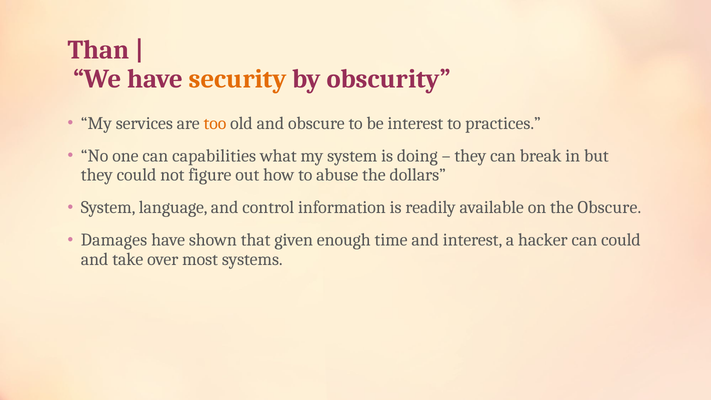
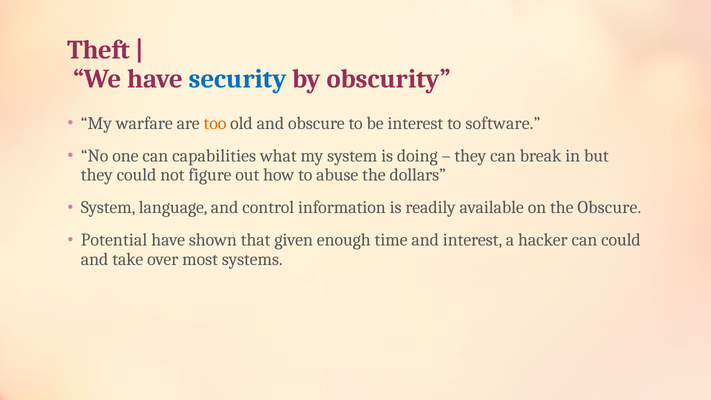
Than: Than -> Theft
security colour: orange -> blue
services: services -> warfare
practices: practices -> software
Damages: Damages -> Potential
